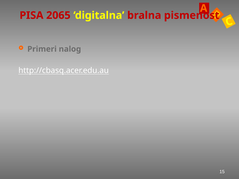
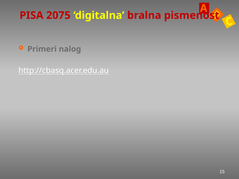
2065: 2065 -> 2075
